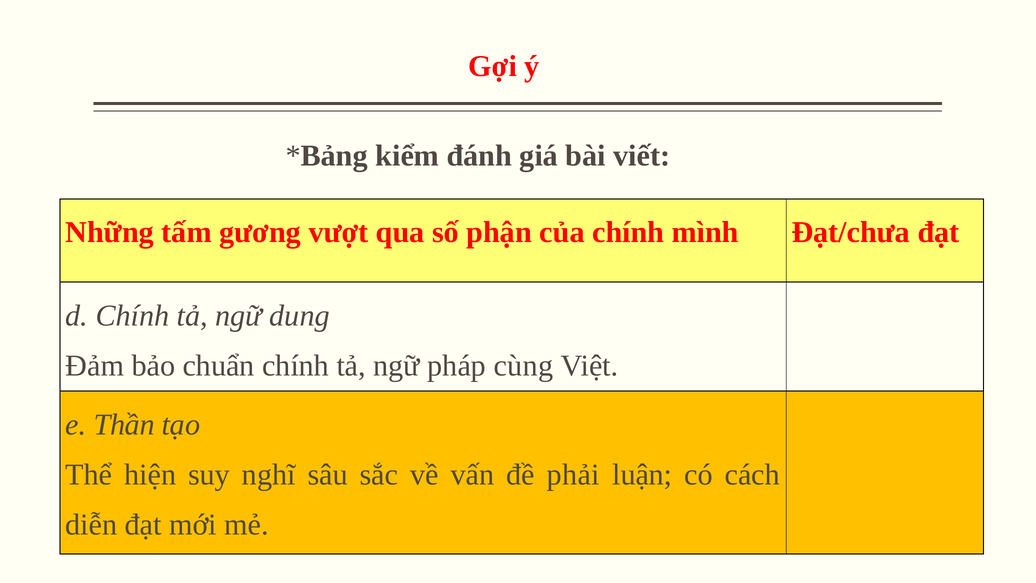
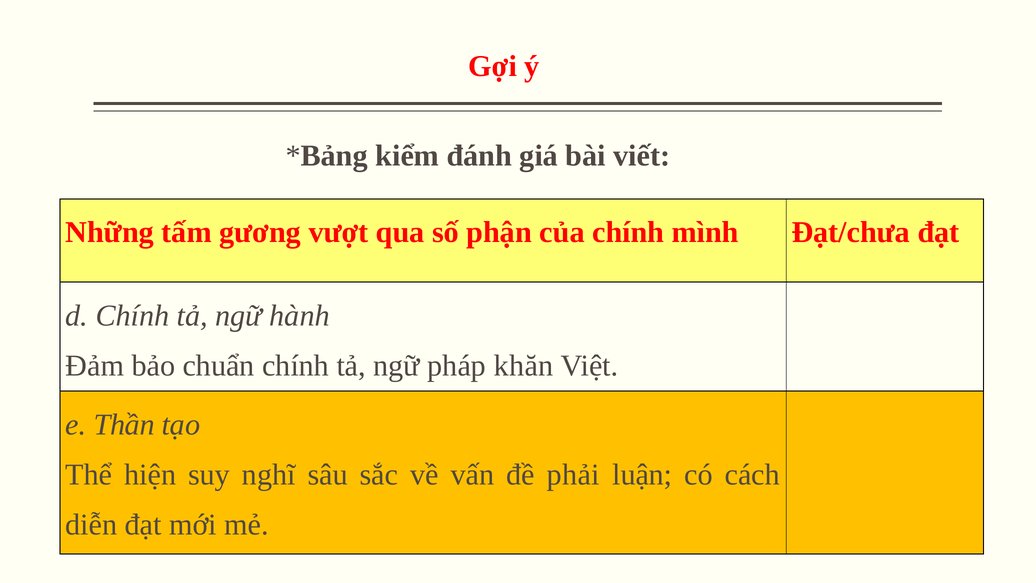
dung: dung -> hành
cùng: cùng -> khăn
